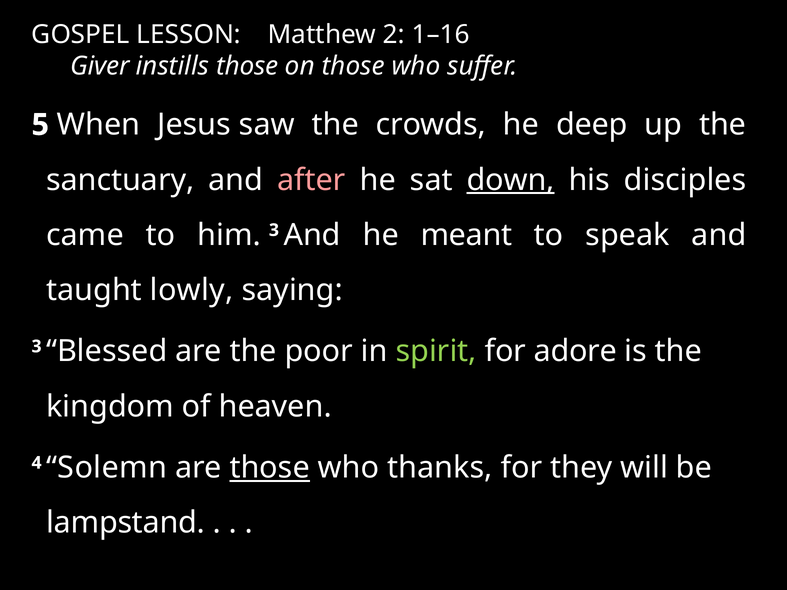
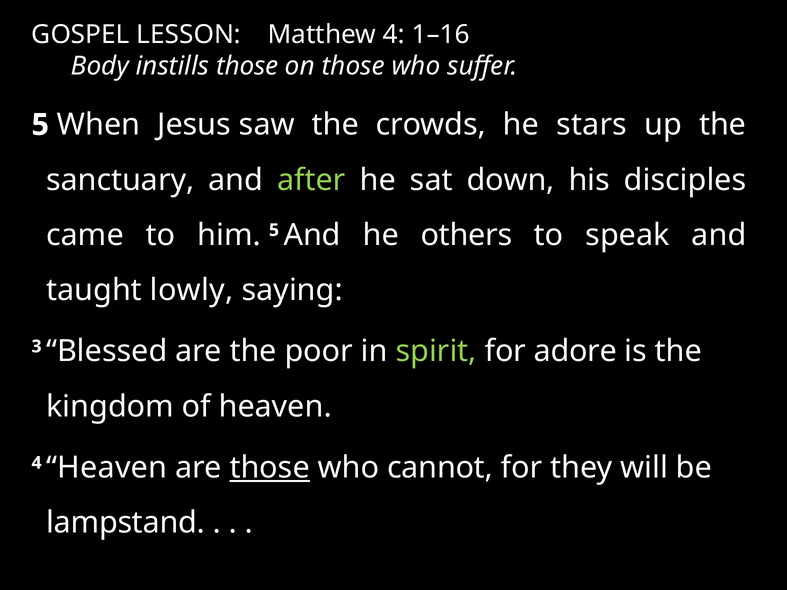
Matthew 2: 2 -> 4
Giver: Giver -> Body
deep: deep -> stars
after colour: pink -> light green
down underline: present -> none
him 3: 3 -> 5
meant: meant -> others
4 Solemn: Solemn -> Heaven
thanks: thanks -> cannot
